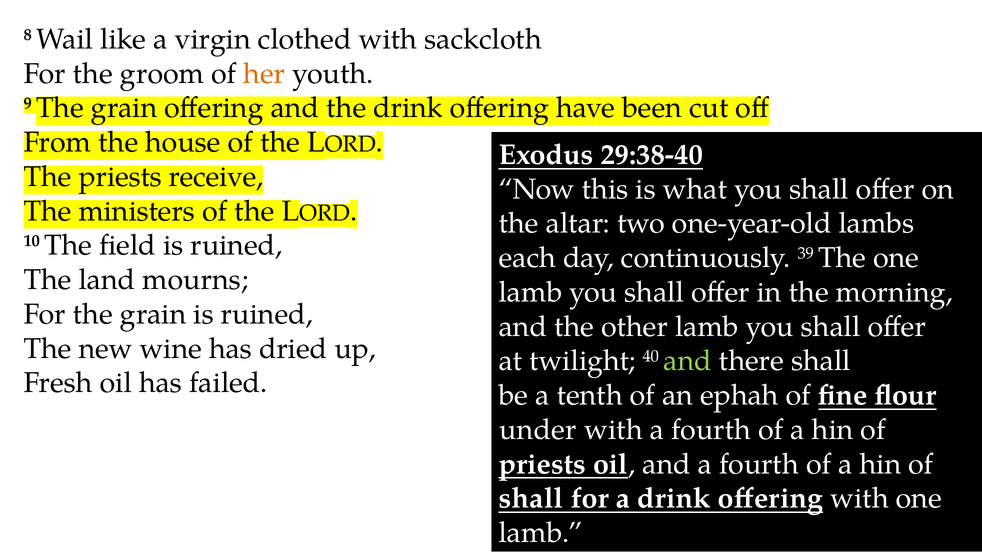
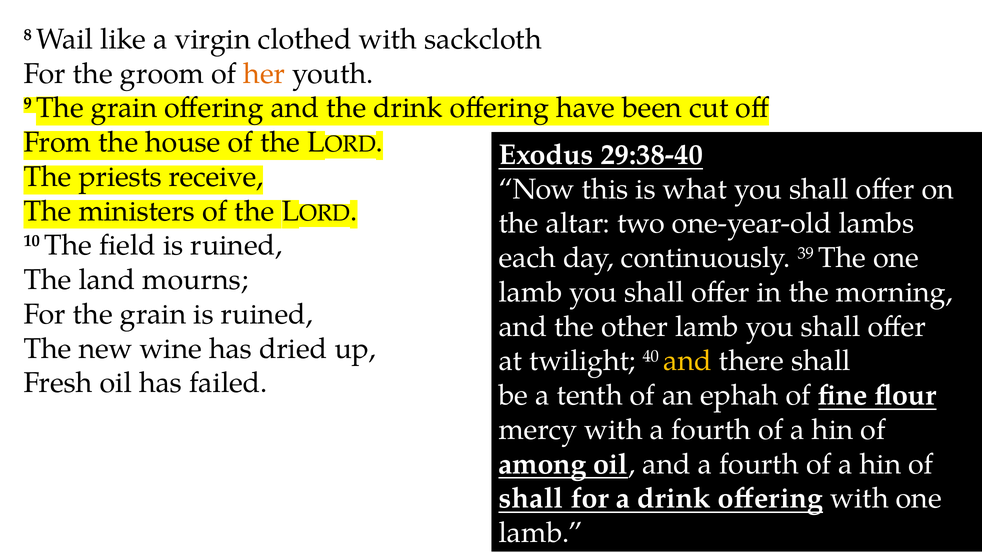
and at (688, 361) colour: light green -> yellow
under: under -> mercy
priests at (542, 464): priests -> among
